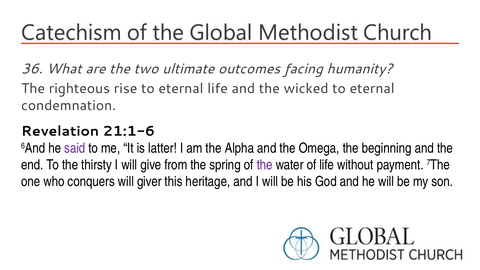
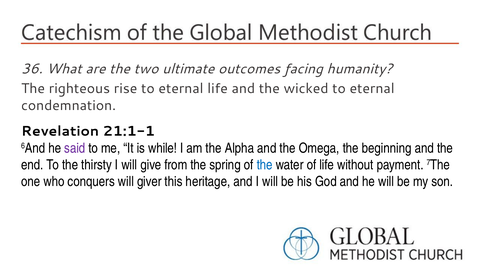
21:1-6: 21:1-6 -> 21:1-1
latter: latter -> while
the at (265, 165) colour: purple -> blue
